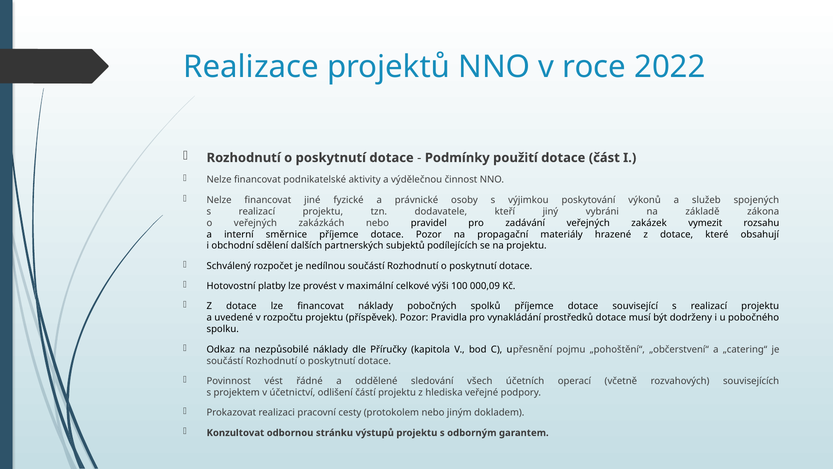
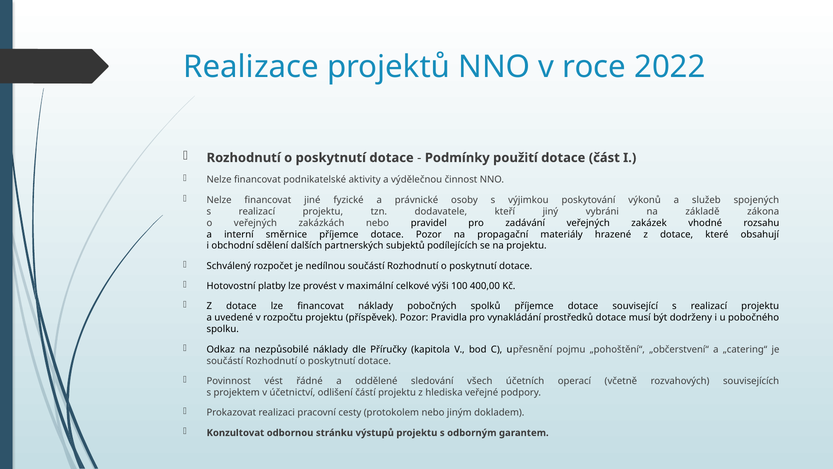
vymezit: vymezit -> vhodné
000,09: 000,09 -> 400,00
